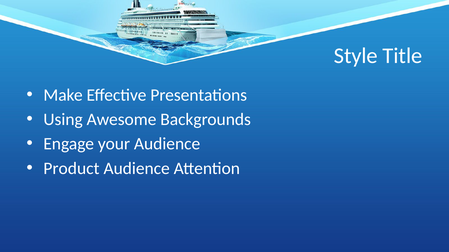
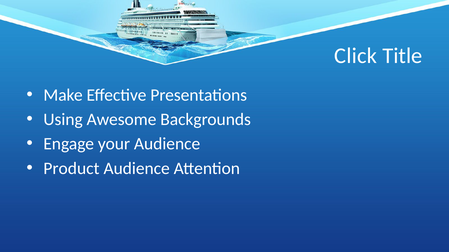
Style: Style -> Click
